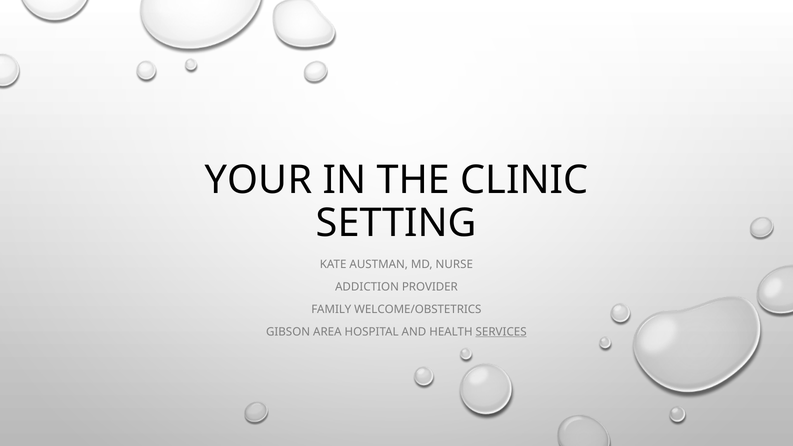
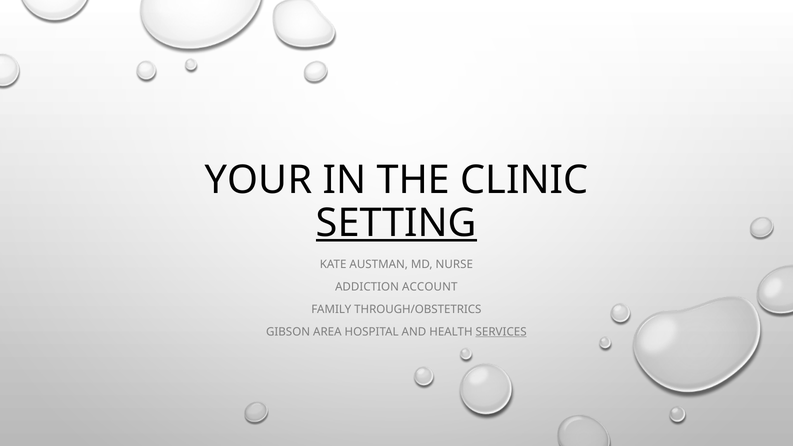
SETTING underline: none -> present
PROVIDER: PROVIDER -> ACCOUNT
WELCOME/OBSTETRICS: WELCOME/OBSTETRICS -> THROUGH/OBSTETRICS
